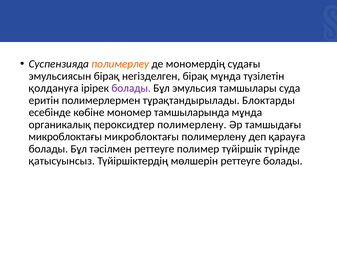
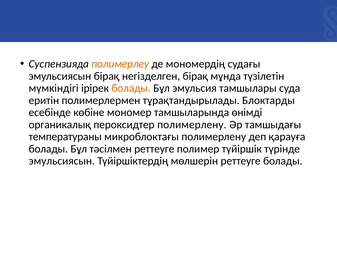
қолдануға: қолдануға -> мүмкіндігі
болады at (131, 88) colour: purple -> orange
тамшыларында мұнда: мұнда -> өнімді
микроблоктағы at (65, 137): микроблоктағы -> температураны
қатысуынсыз at (62, 161): қатысуынсыз -> эмульсиясын
